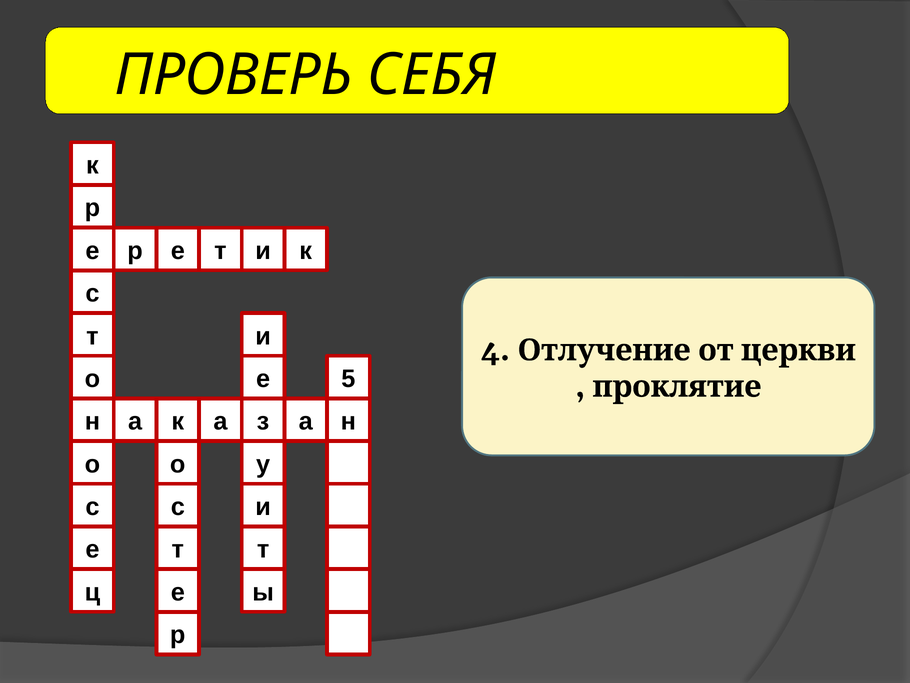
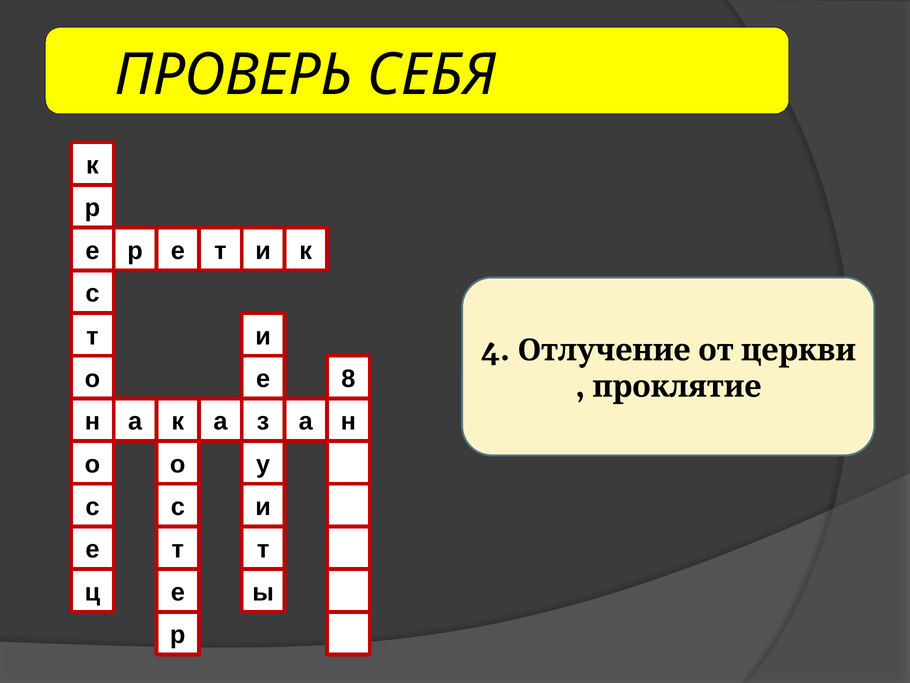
5: 5 -> 8
